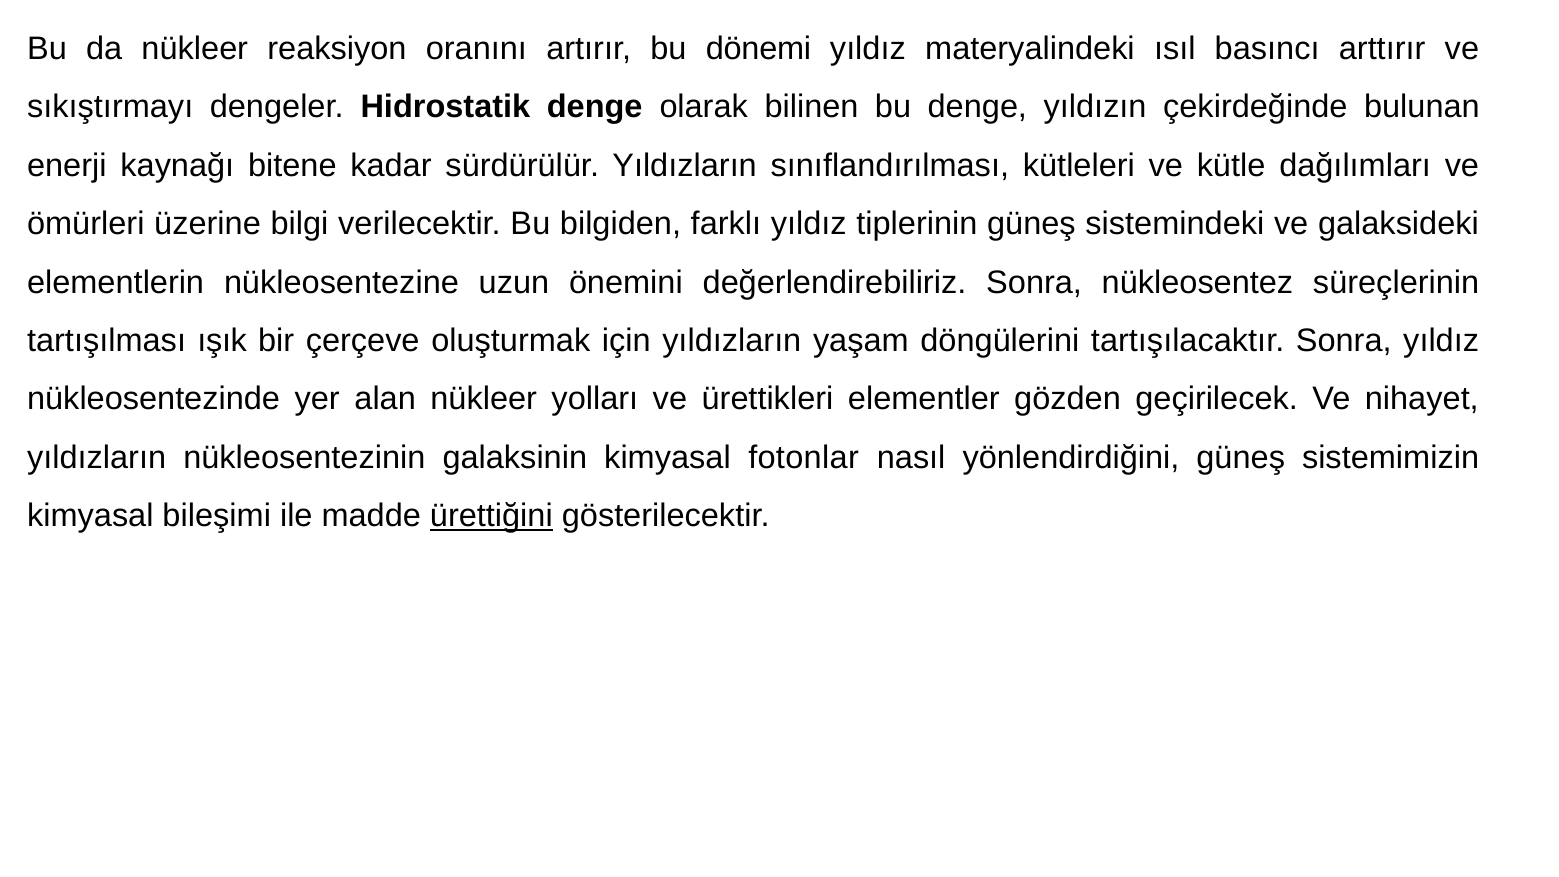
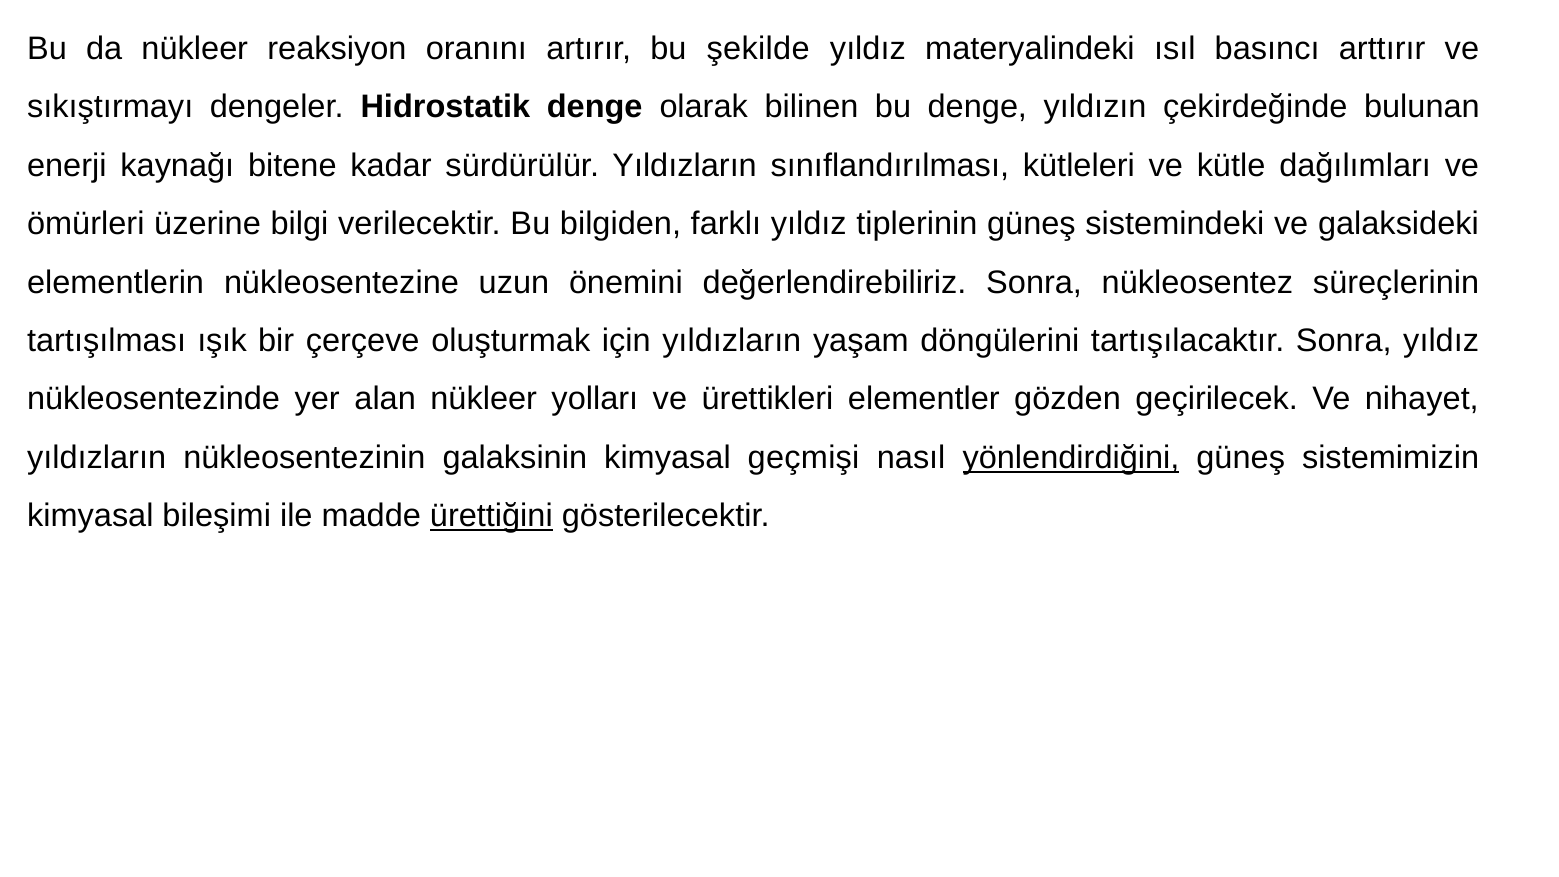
dönemi: dönemi -> şekilde
fotonlar: fotonlar -> geçmişi
yönlendirdiğini underline: none -> present
